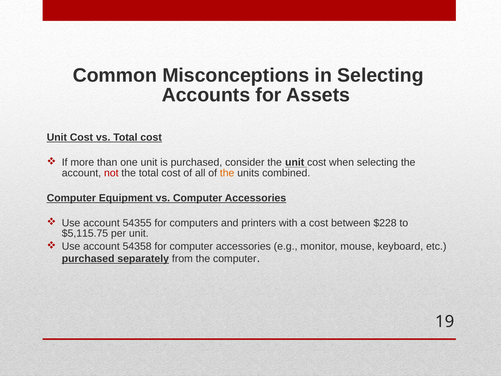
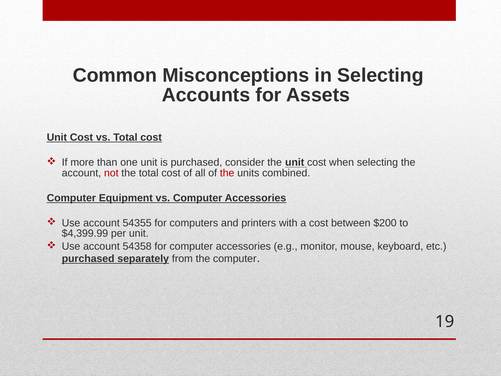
the at (227, 173) colour: orange -> red
$228: $228 -> $200
$5,115.75: $5,115.75 -> $4,399.99
